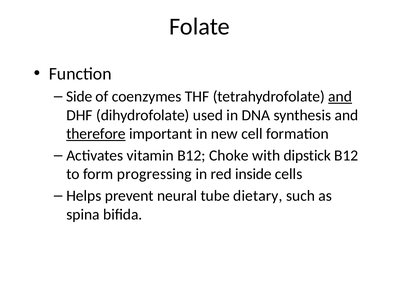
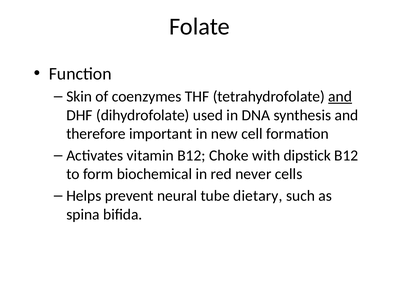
Side: Side -> Skin
therefore underline: present -> none
progressing: progressing -> biochemical
inside: inside -> never
